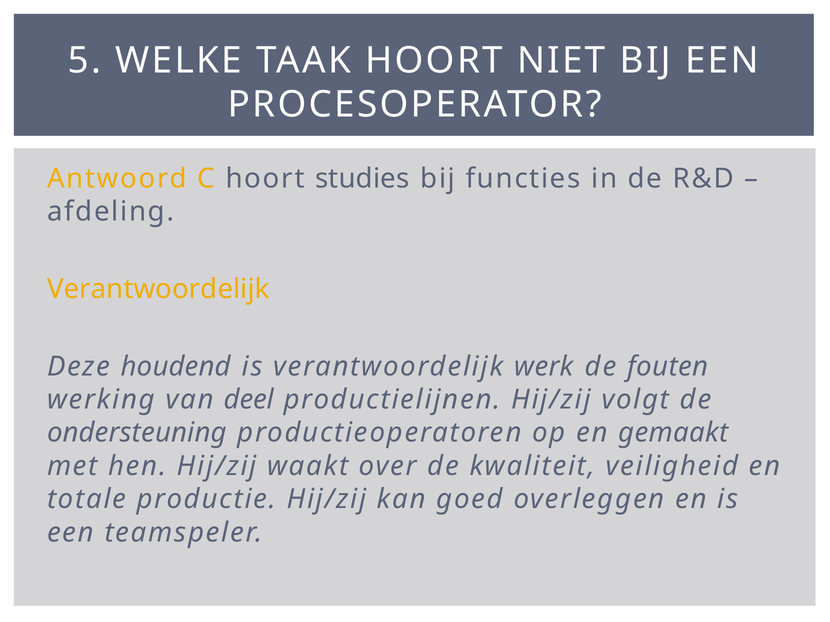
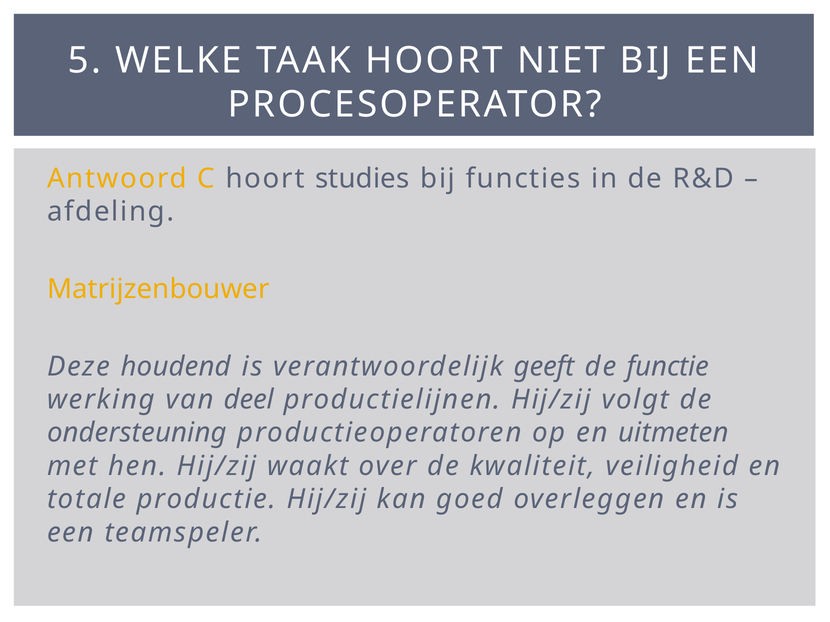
Verantwoordelijk at (158, 289): Verantwoordelijk -> Matrijzenbouwer
werk: werk -> geeft
fouten: fouten -> functie
gemaakt: gemaakt -> uitmeten
